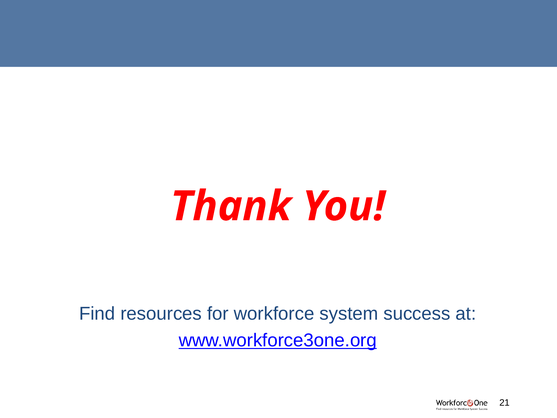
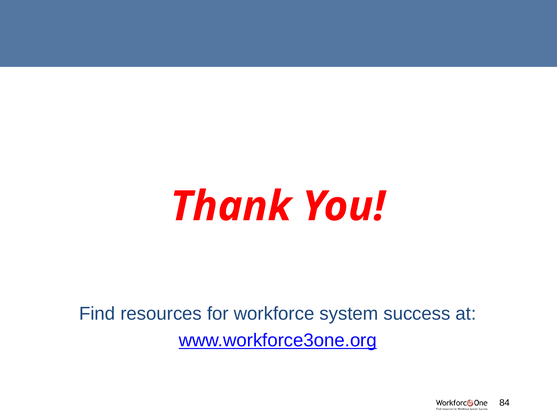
21: 21 -> 84
